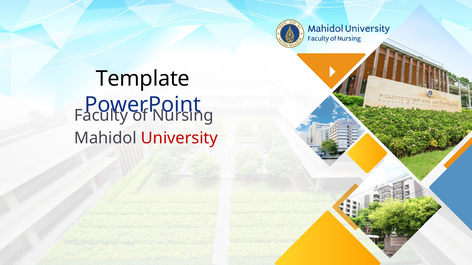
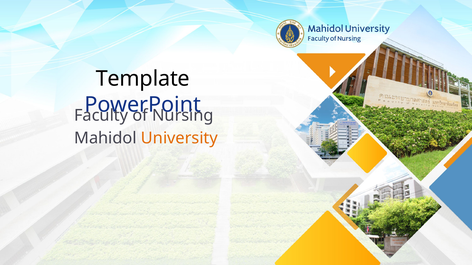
University colour: red -> orange
